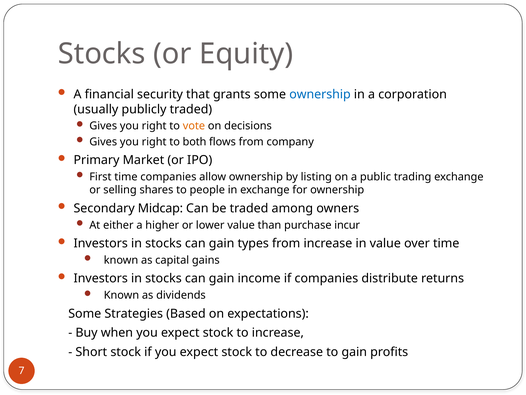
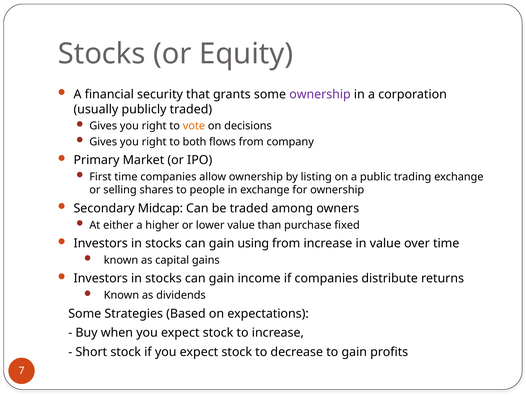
ownership at (320, 94) colour: blue -> purple
incur: incur -> fixed
types: types -> using
